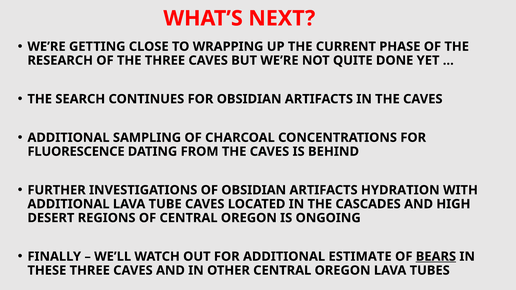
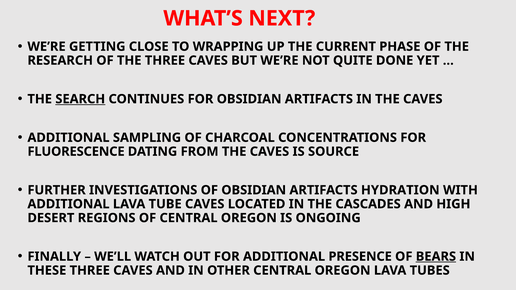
SEARCH underline: none -> present
BEHIND: BEHIND -> SOURCE
ESTIMATE: ESTIMATE -> PRESENCE
